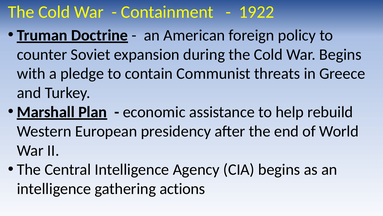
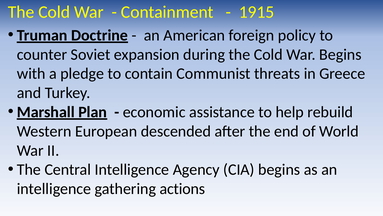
1922: 1922 -> 1915
presidency: presidency -> descended
